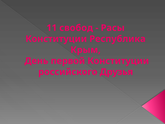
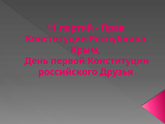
свобод: свобод -> партий
Расы: Расы -> Прав
